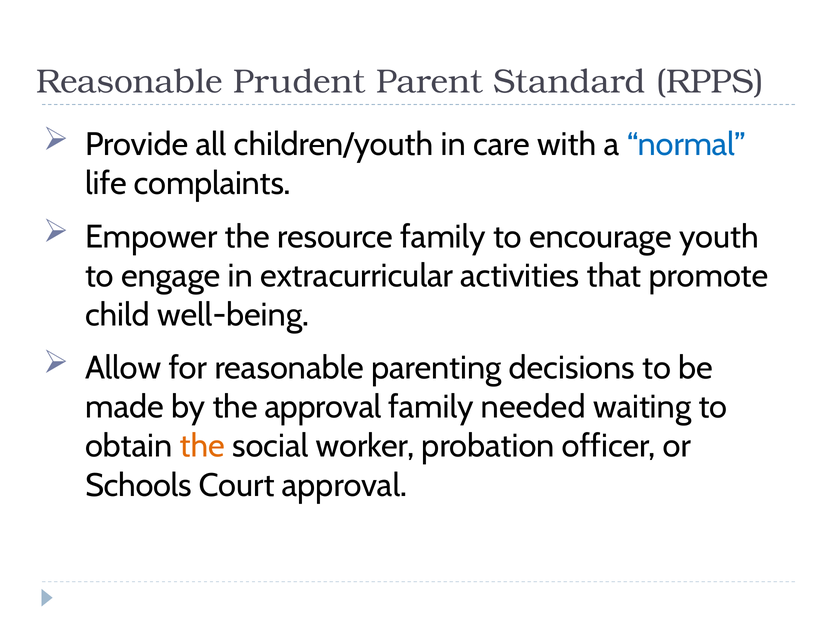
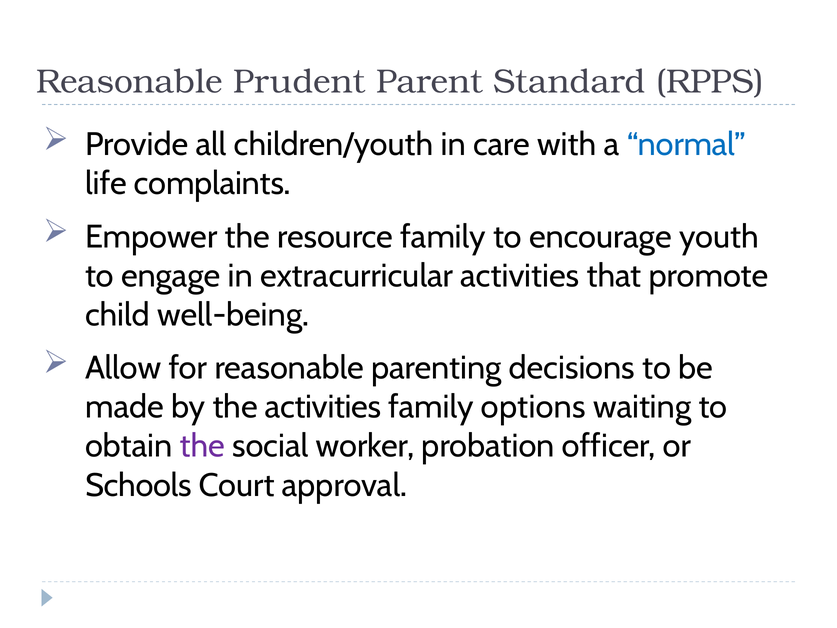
the approval: approval -> activities
needed: needed -> options
the at (202, 446) colour: orange -> purple
